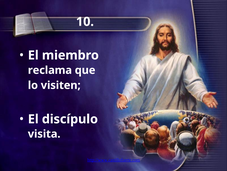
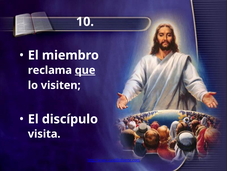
que underline: none -> present
